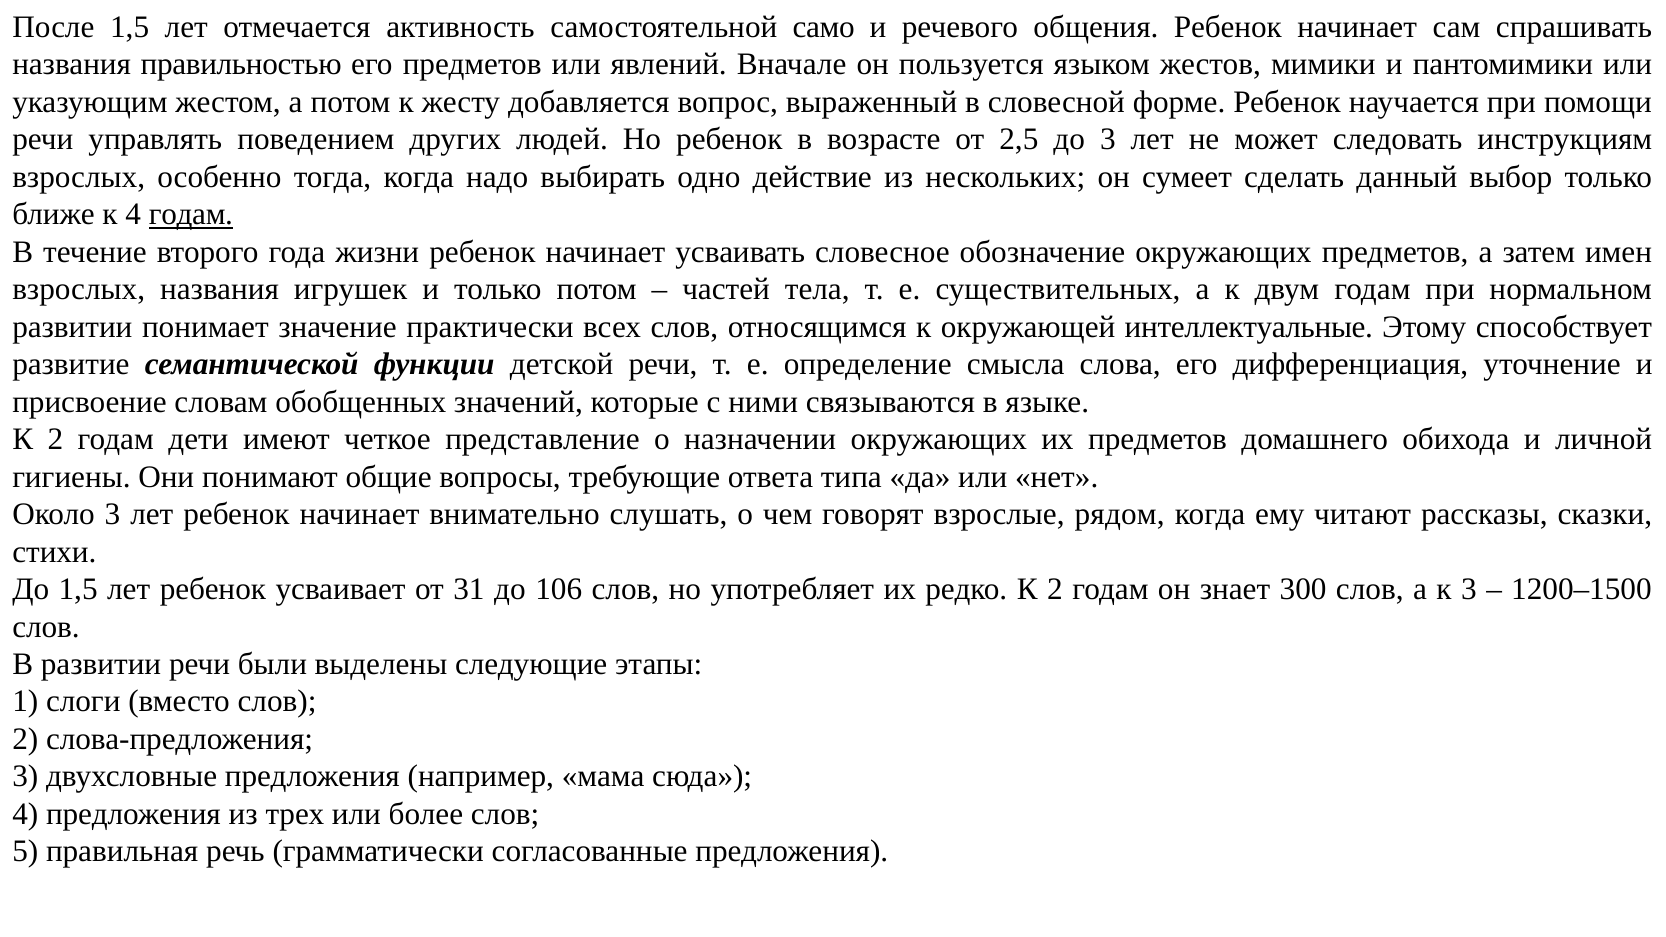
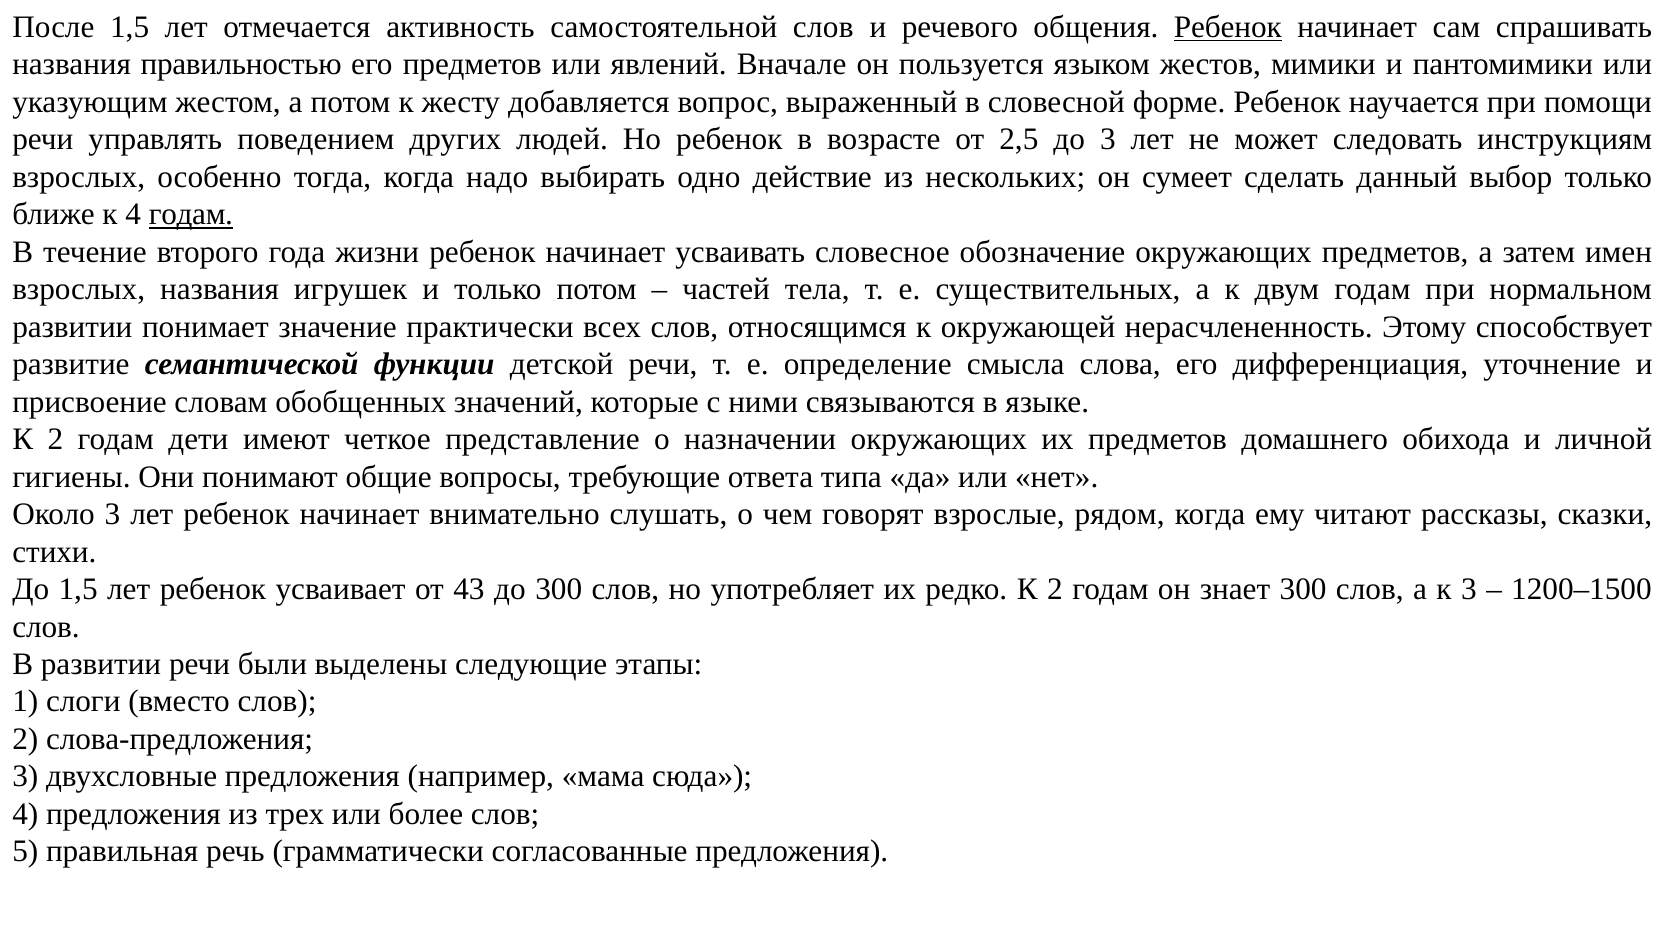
самостоятельной само: само -> слов
Ребенок at (1228, 27) underline: none -> present
интеллектуальные: интеллектуальные -> нерасчлененность
31: 31 -> 43
до 106: 106 -> 300
